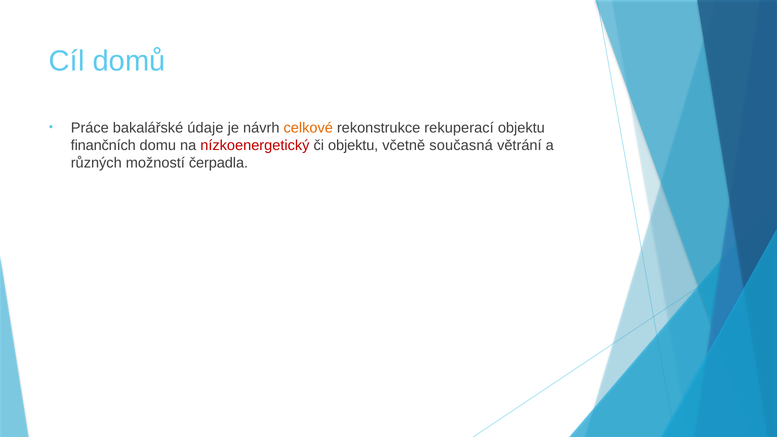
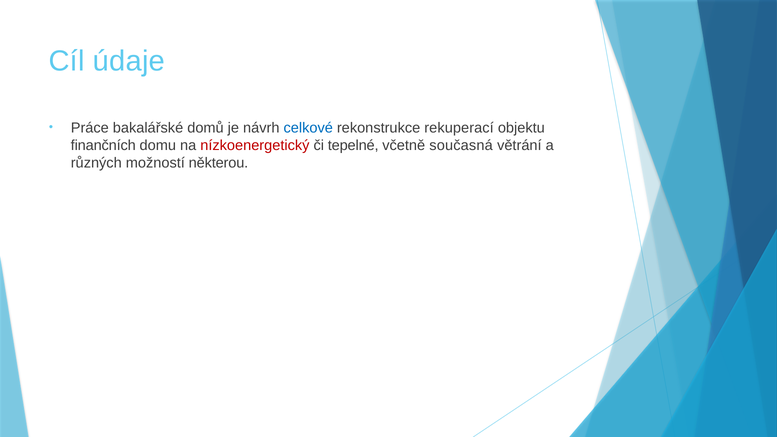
domů: domů -> údaje
údaje: údaje -> domů
celkové colour: orange -> blue
či objektu: objektu -> tepelné
čerpadla: čerpadla -> některou
